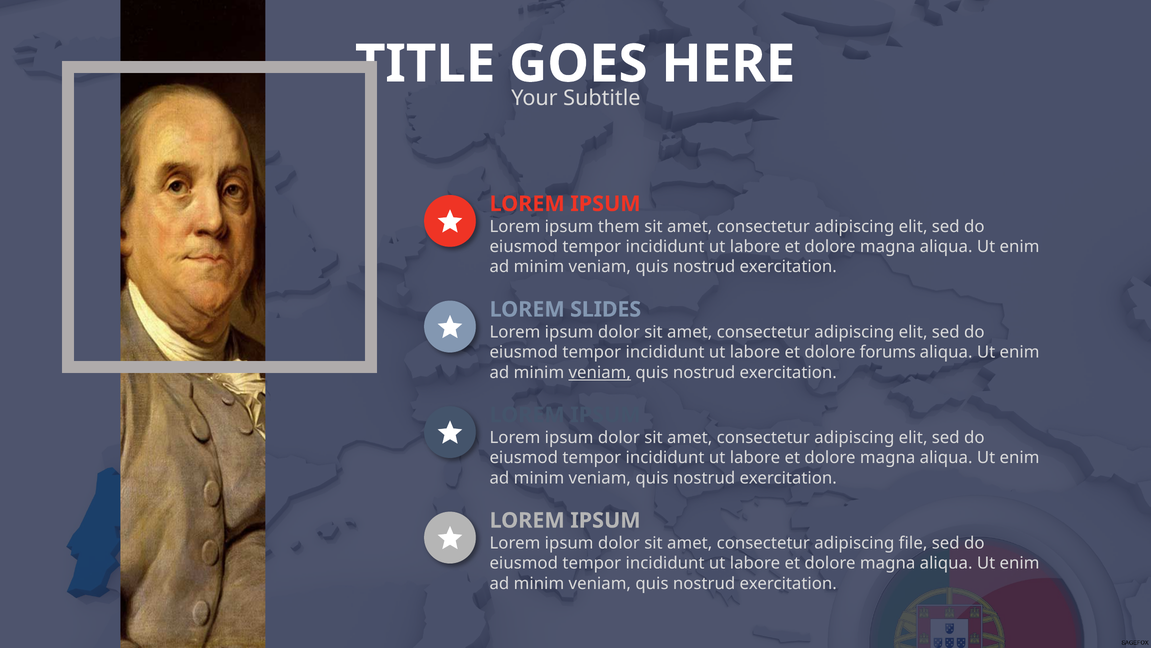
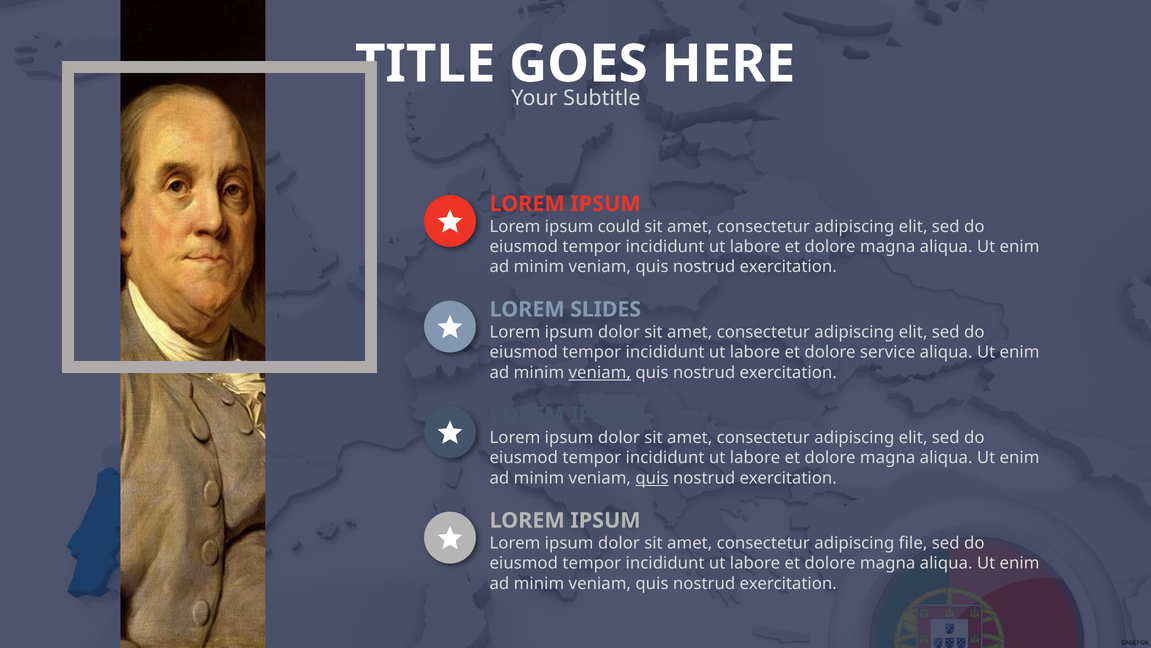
them: them -> could
forums: forums -> service
quis at (652, 478) underline: none -> present
